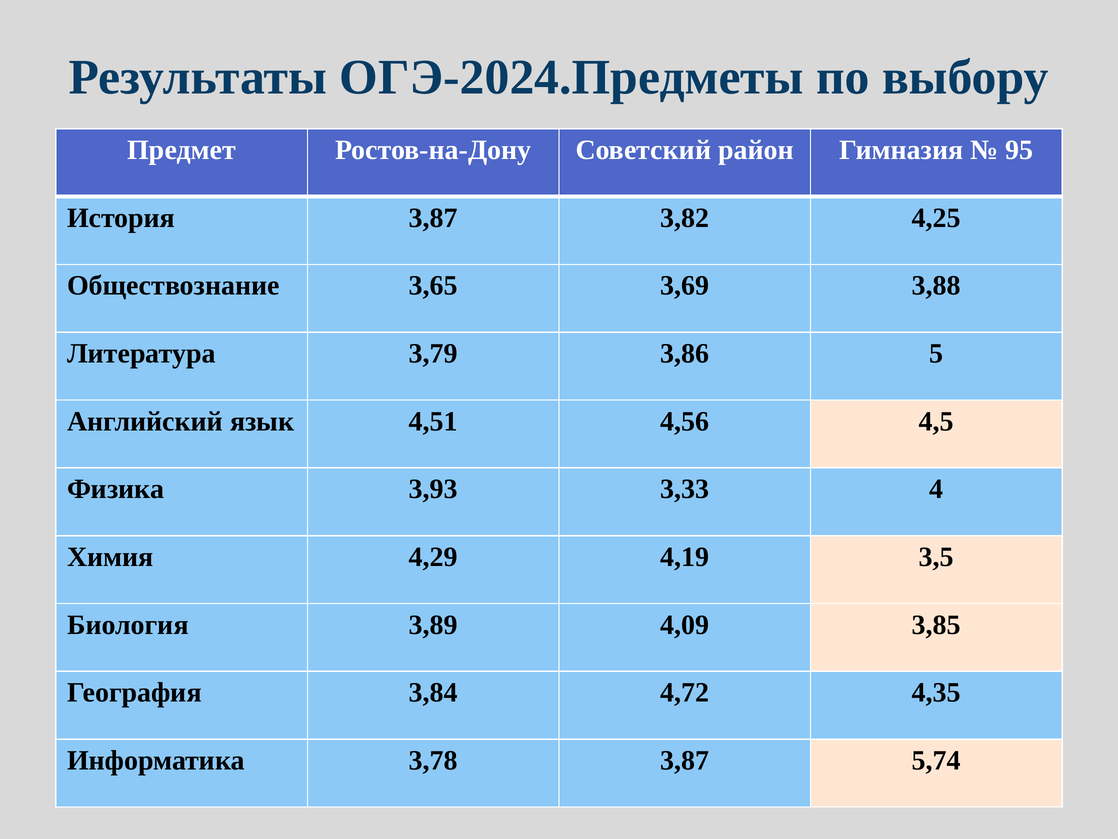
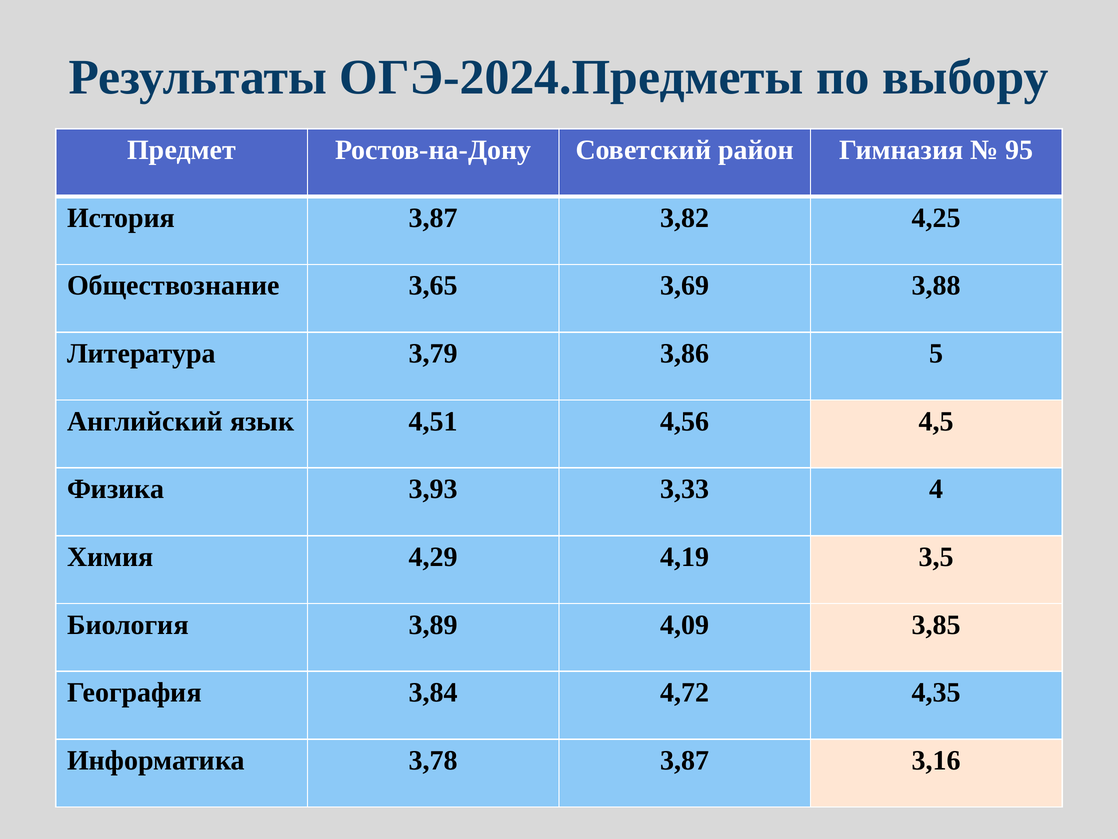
5,74: 5,74 -> 3,16
